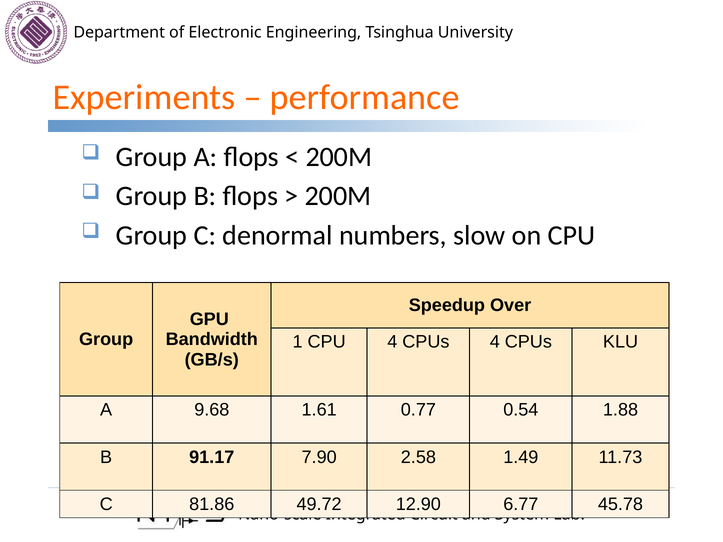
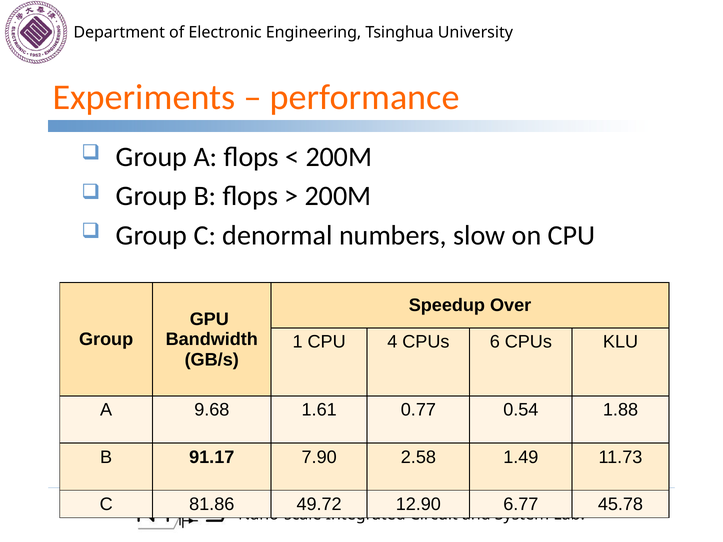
CPUs 4: 4 -> 6
